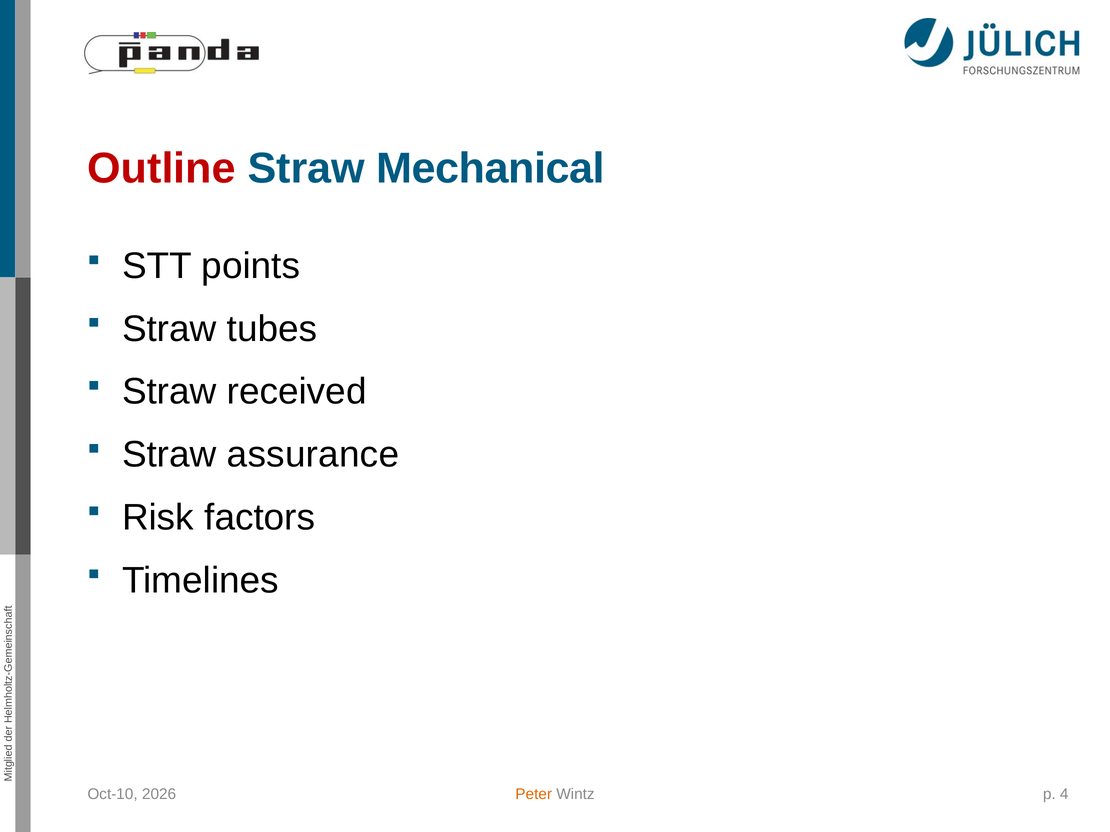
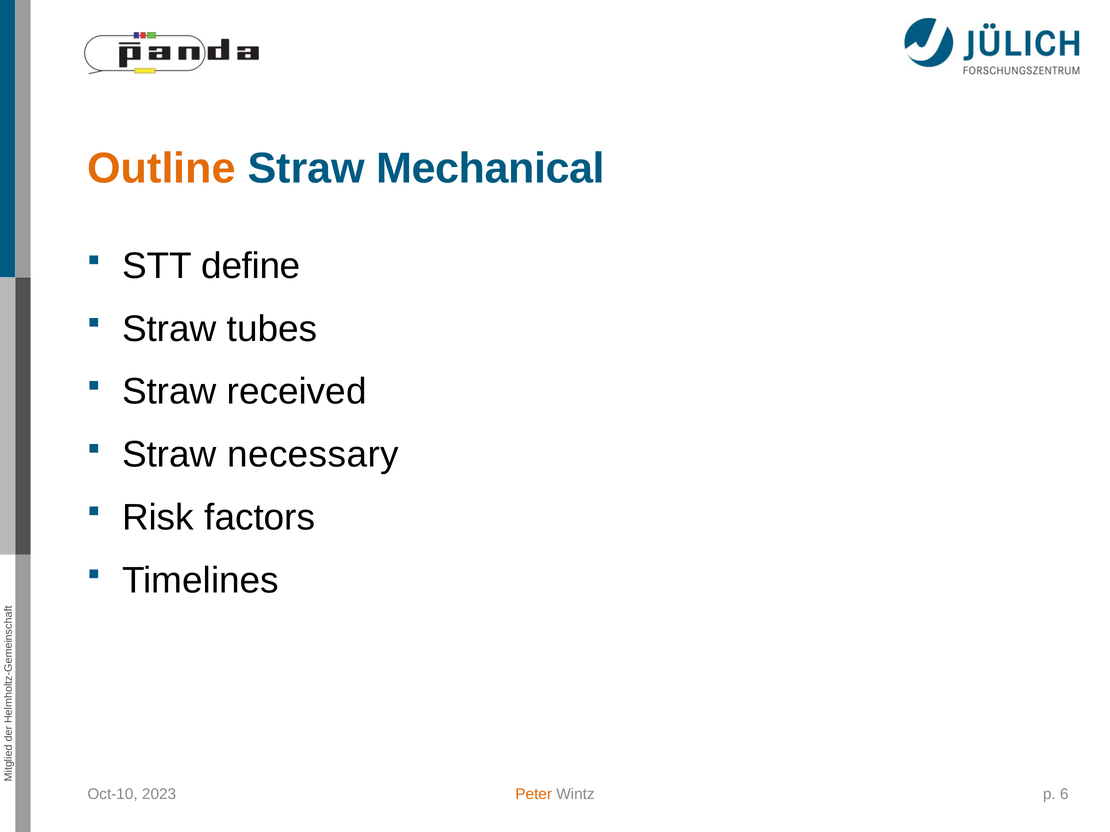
Outline colour: red -> orange
points: points -> define
assurance: assurance -> necessary
2026: 2026 -> 2023
4: 4 -> 6
